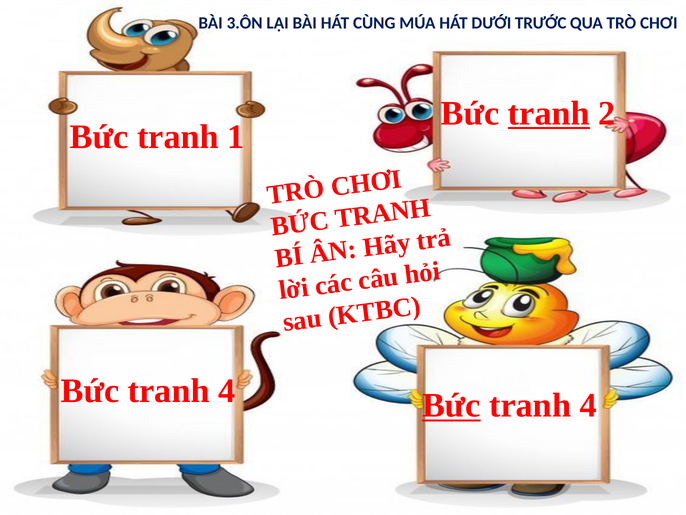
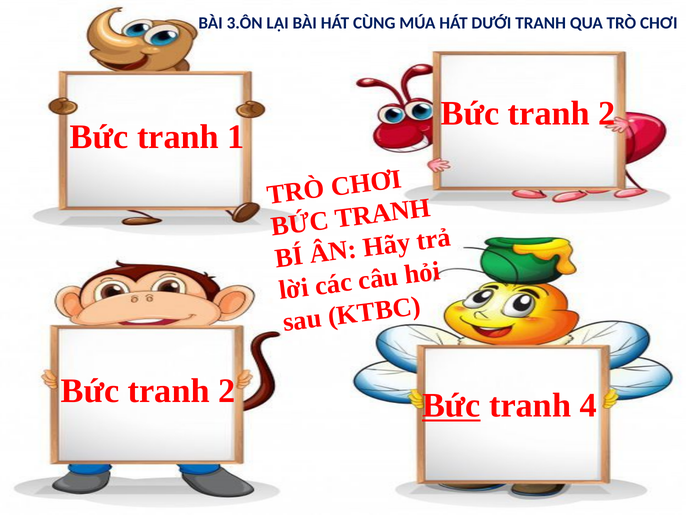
DƯỚI TRƯỚC: TRƯỚC -> TRANH
tranh at (549, 113) underline: present -> none
4 at (227, 391): 4 -> 2
